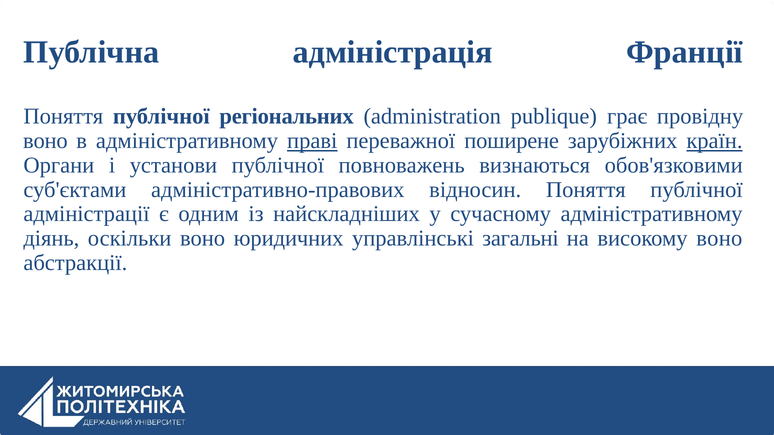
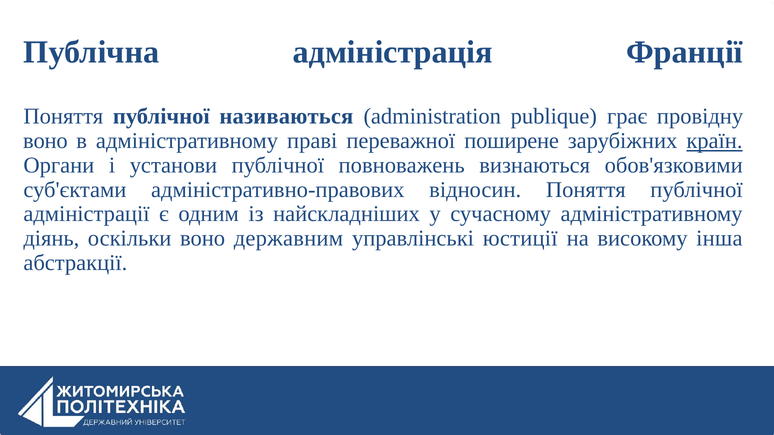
регіональних: регіональних -> називаються
праві underline: present -> none
юридичних: юридичних -> державним
загальні: загальні -> юстиції
високому воно: воно -> інша
